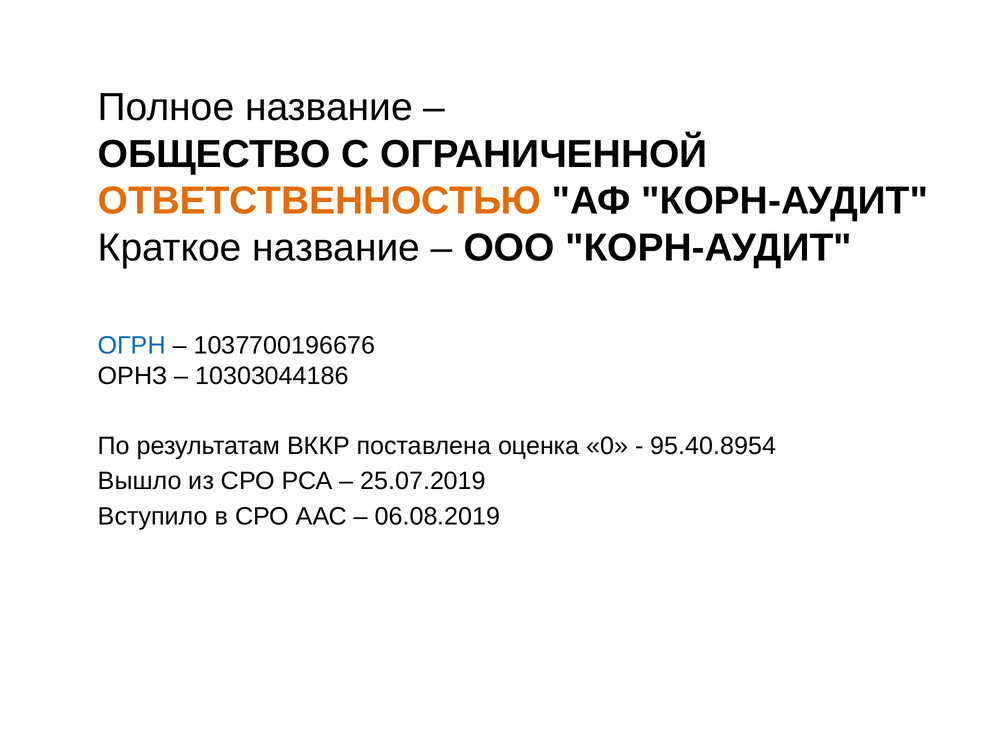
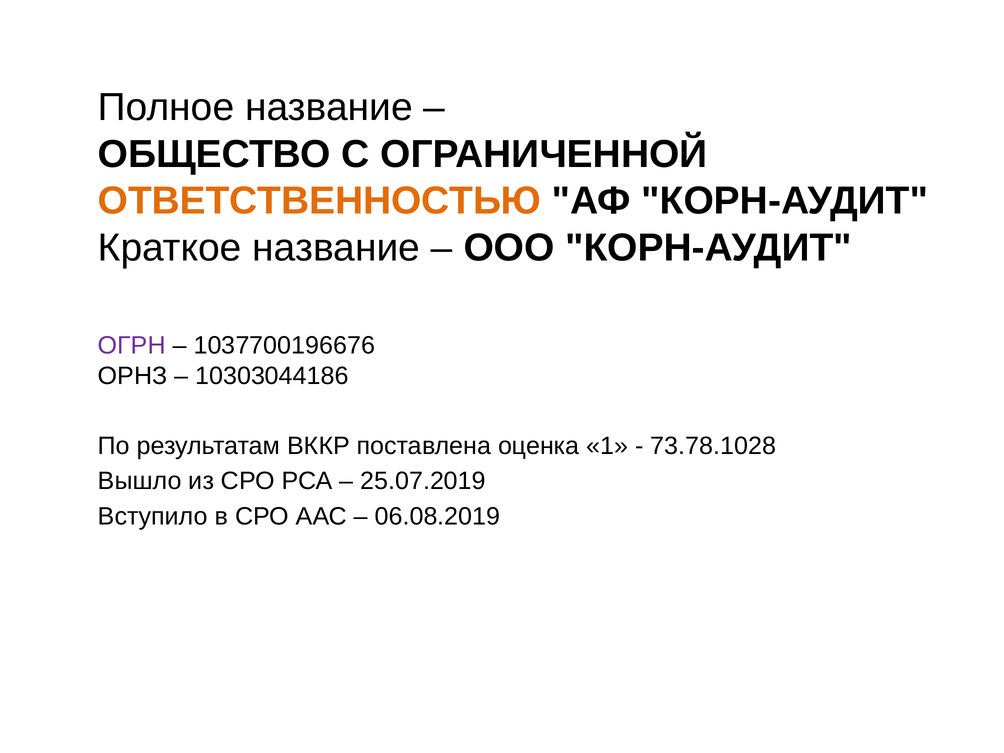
ОГРН colour: blue -> purple
0: 0 -> 1
95.40.8954: 95.40.8954 -> 73.78.1028
